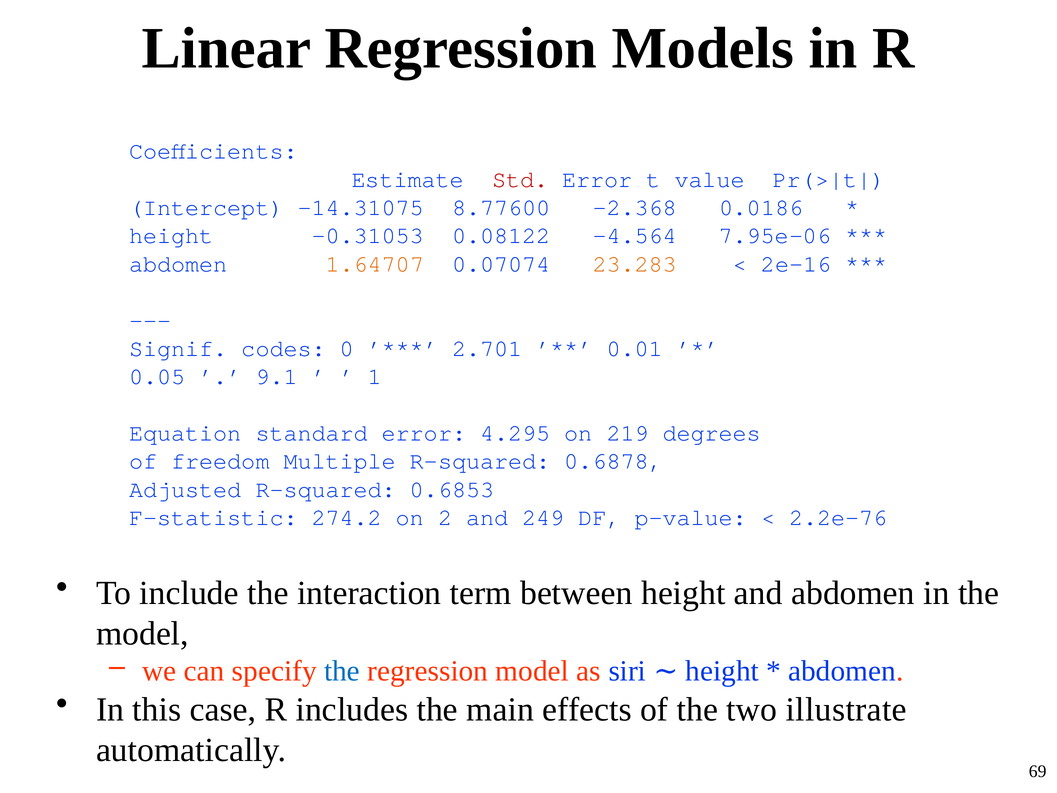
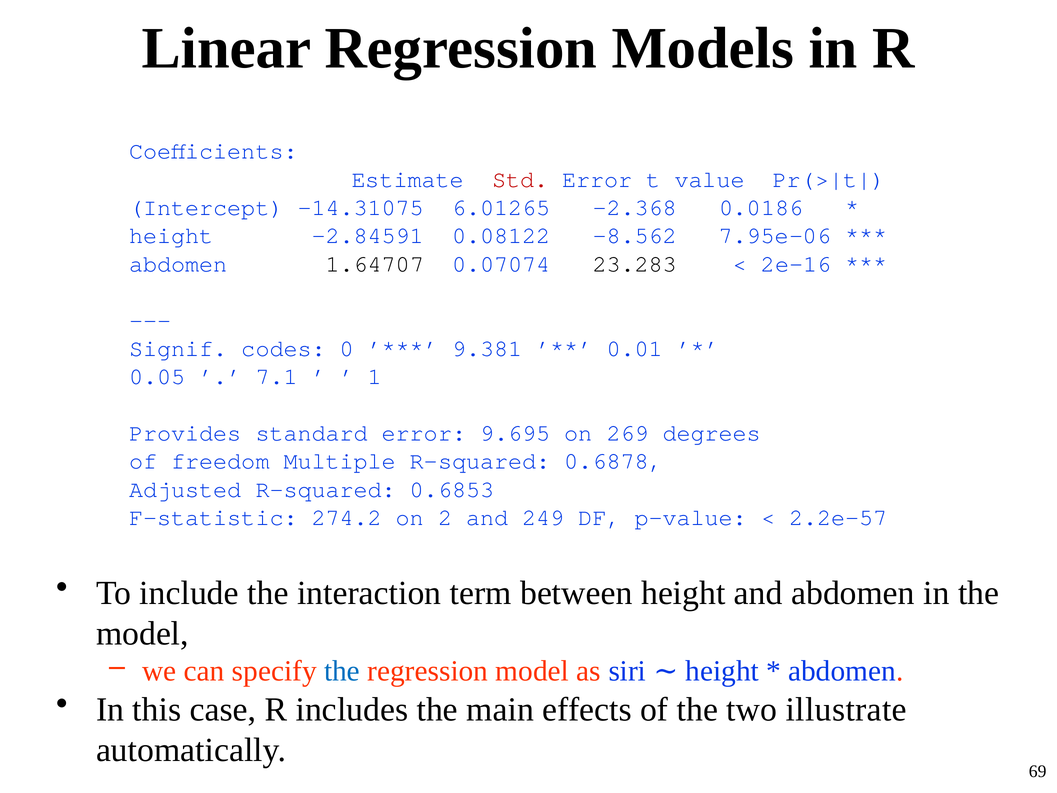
8.77600: 8.77600 -> 6.01265
-0.31053: -0.31053 -> -2.84591
-4.564: -4.564 -> -8.562
1.64707 colour: orange -> black
23.283 colour: orange -> black
2.701: 2.701 -> 9.381
9.1: 9.1 -> 7.1
Equation: Equation -> Provides
4.295: 4.295 -> 9.695
219: 219 -> 269
2.2e-76: 2.2e-76 -> 2.2e-57
